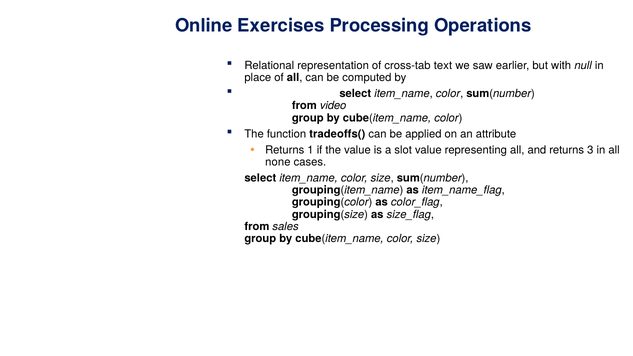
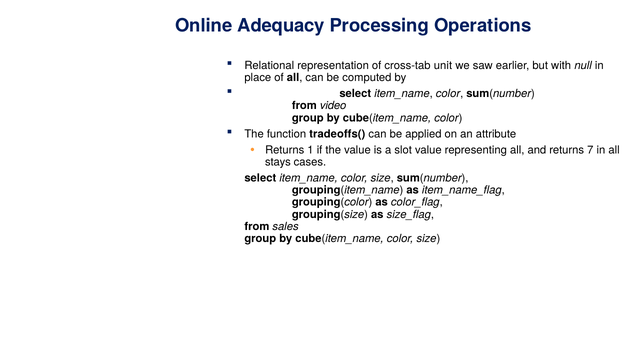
Exercises: Exercises -> Adequacy
text: text -> unit
3: 3 -> 7
none: none -> stays
